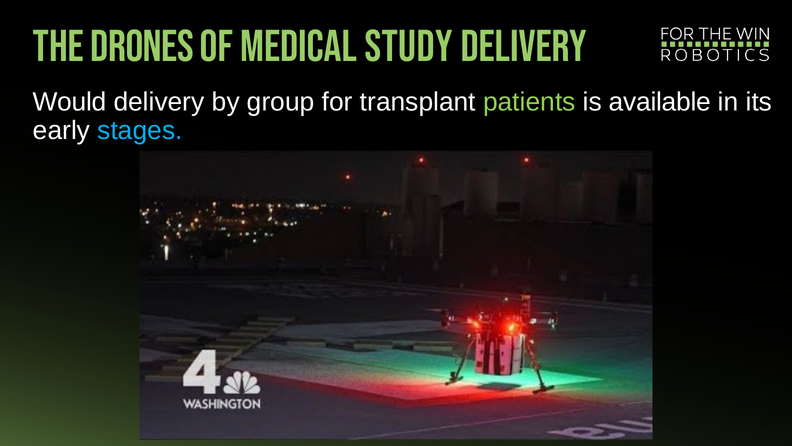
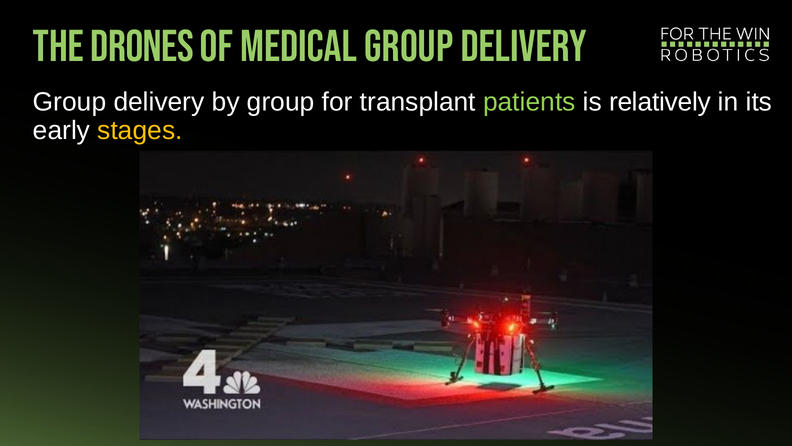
Medical Study: Study -> Group
Would at (70, 102): Would -> Group
available: available -> relatively
stages colour: light blue -> yellow
